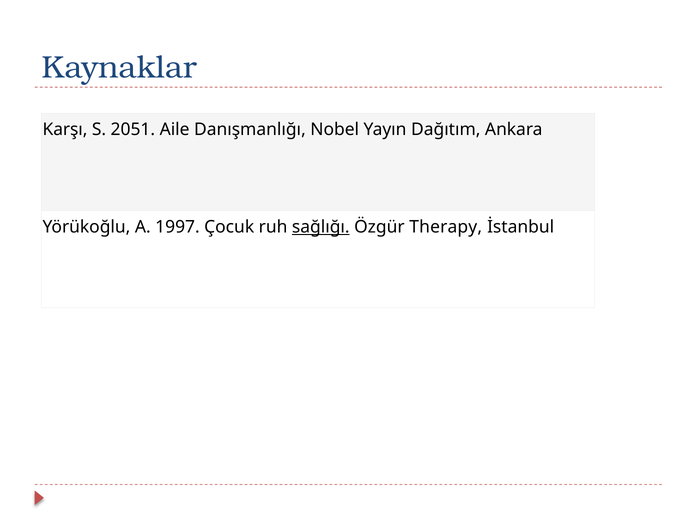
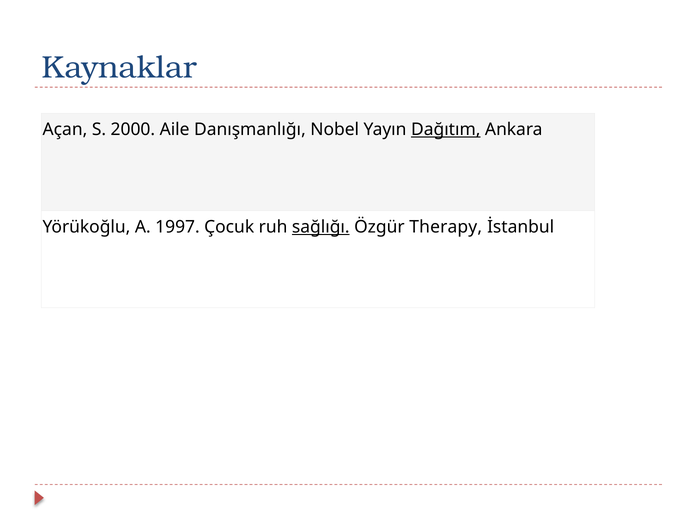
Karşı: Karşı -> Açan
2051: 2051 -> 2000
Dağıtım underline: none -> present
